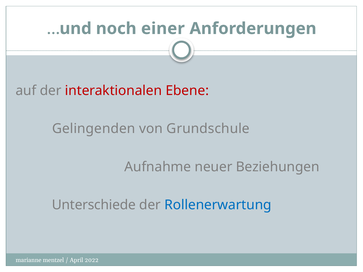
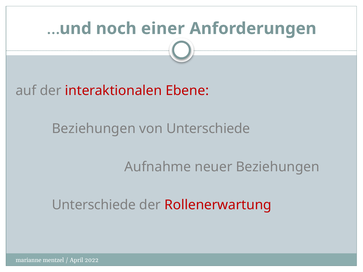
Gelingenden at (94, 129): Gelingenden -> Beziehungen
von Grundschule: Grundschule -> Unterschiede
Rollenerwartung colour: blue -> red
